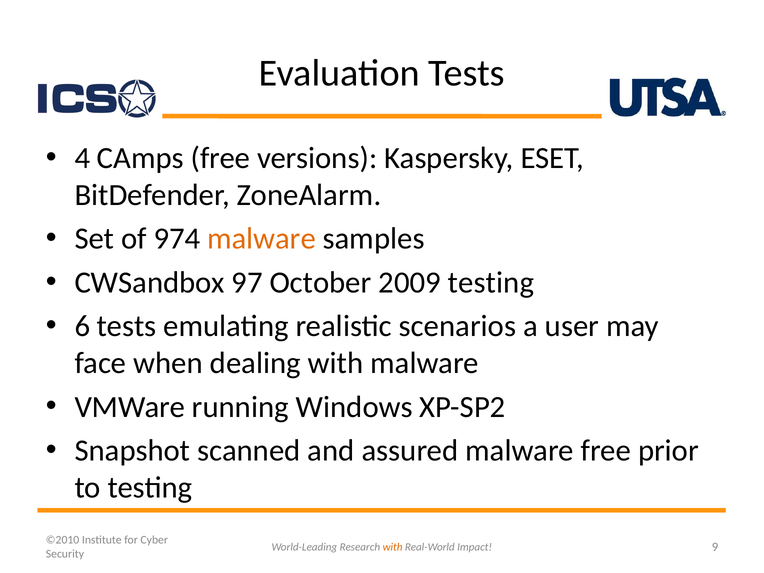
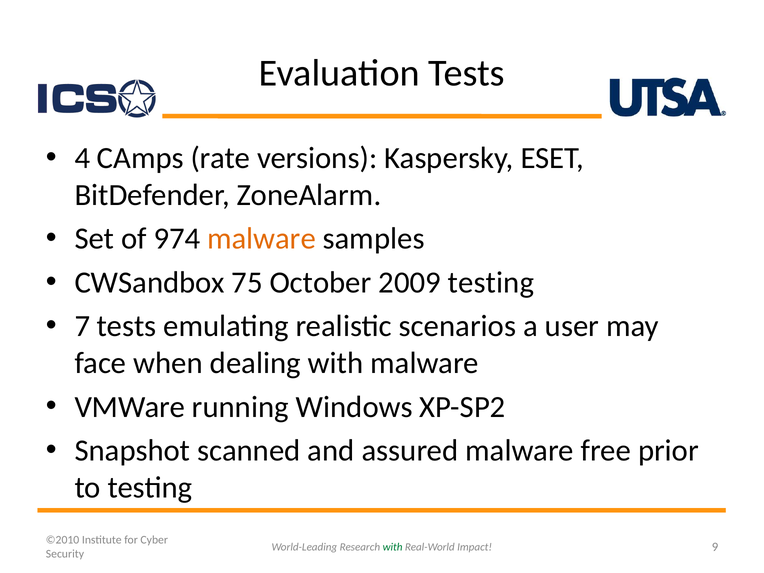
CAmps free: free -> rate
97: 97 -> 75
6: 6 -> 7
with at (393, 547) colour: orange -> green
